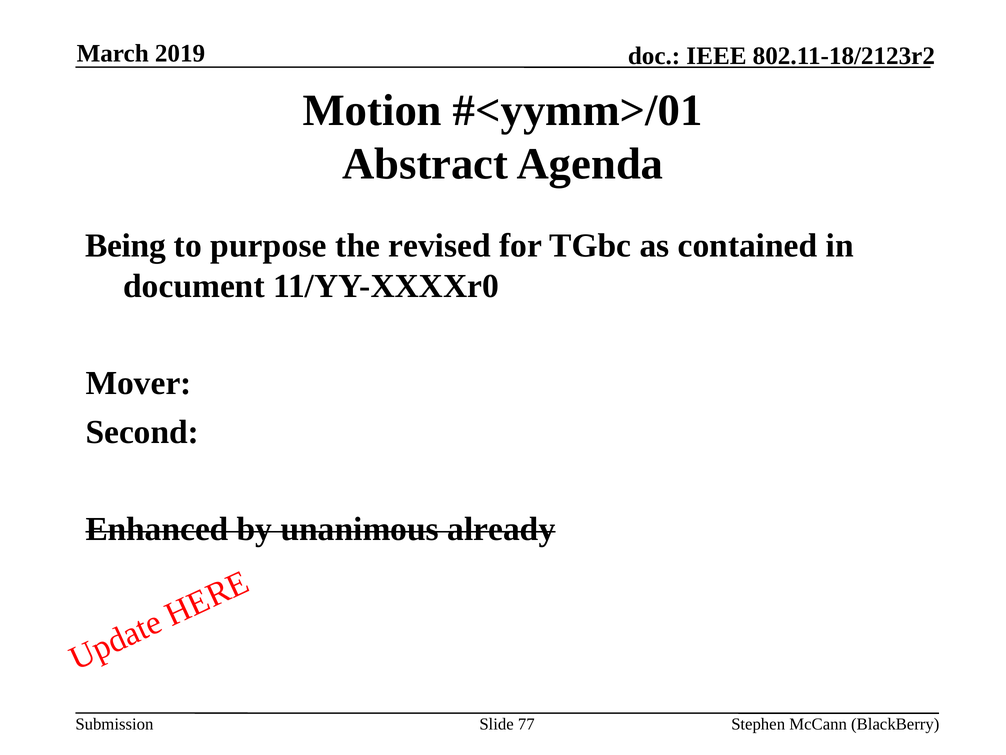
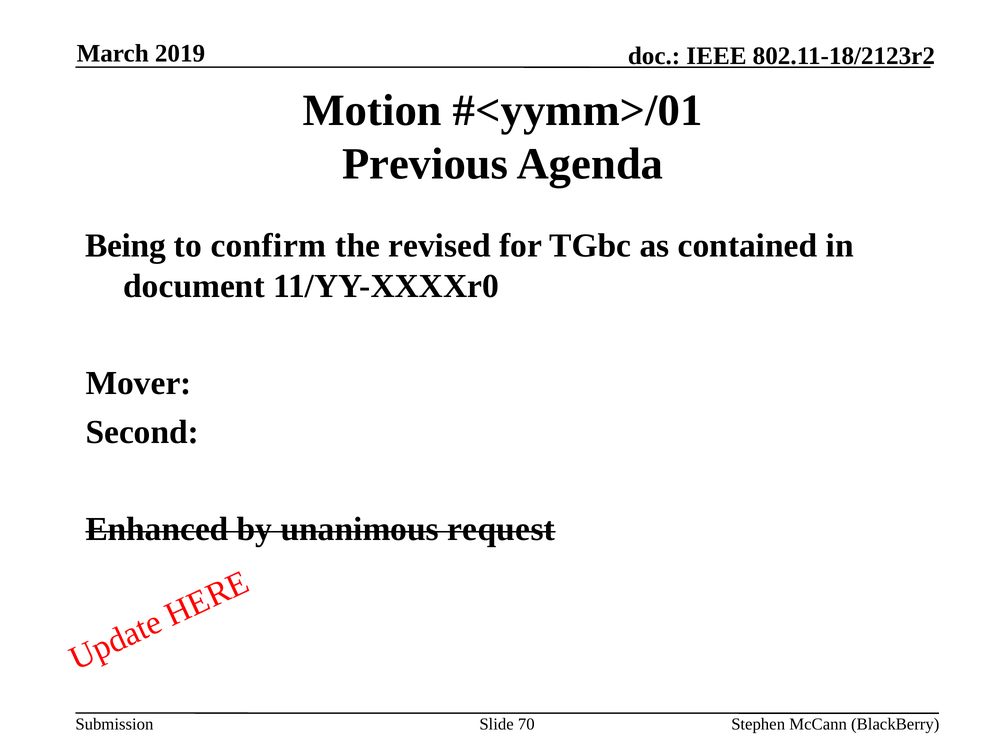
Abstract: Abstract -> Previous
purpose: purpose -> confirm
already: already -> request
77: 77 -> 70
